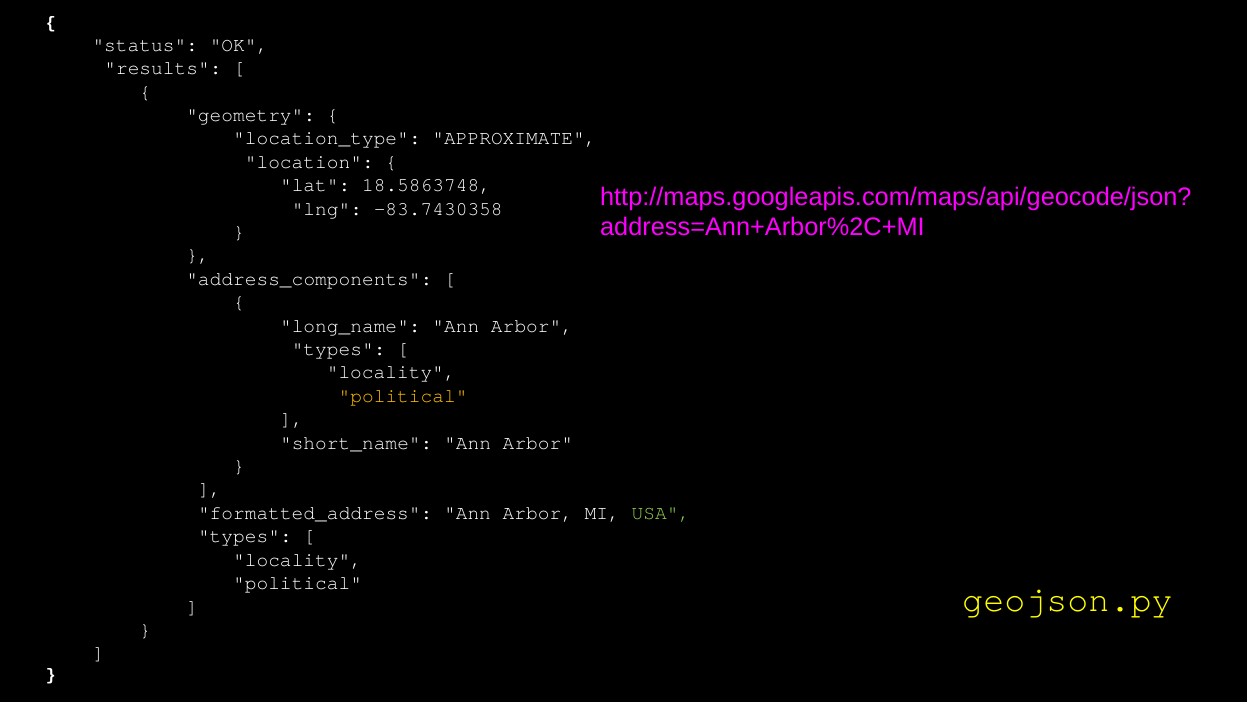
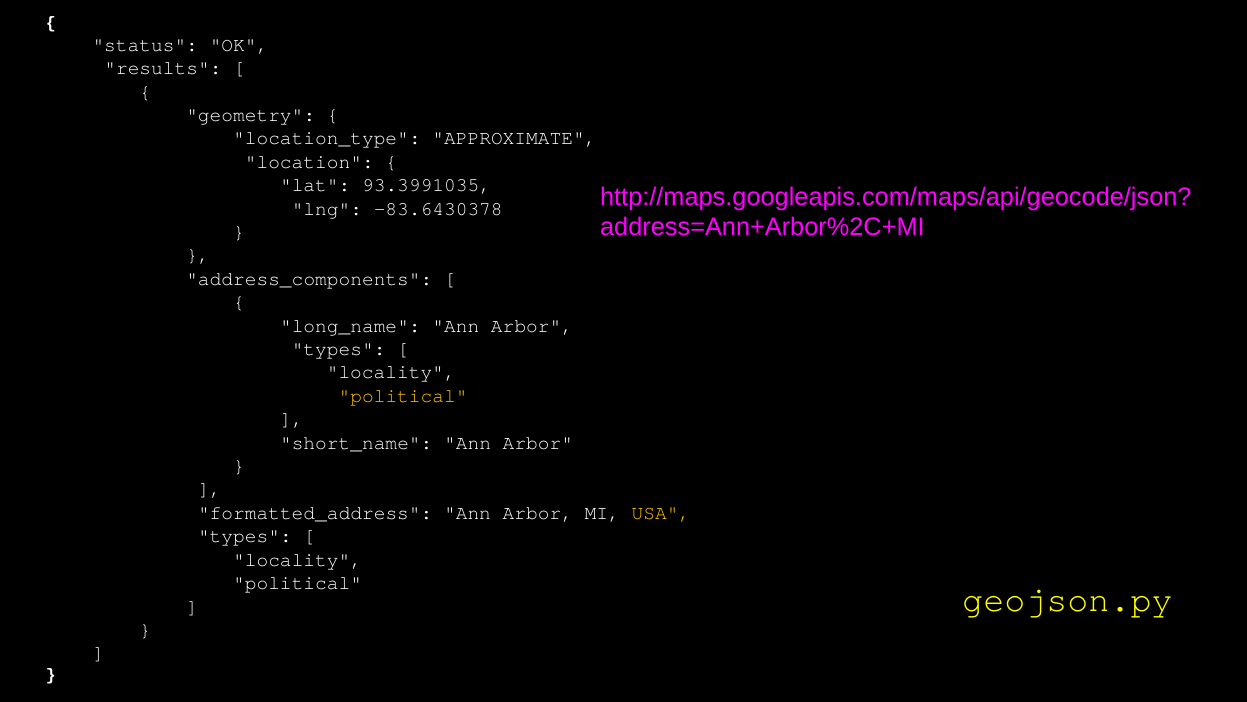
18.5863748: 18.5863748 -> 93.3991035
-83.7430358: -83.7430358 -> -83.6430378
USA colour: light green -> yellow
